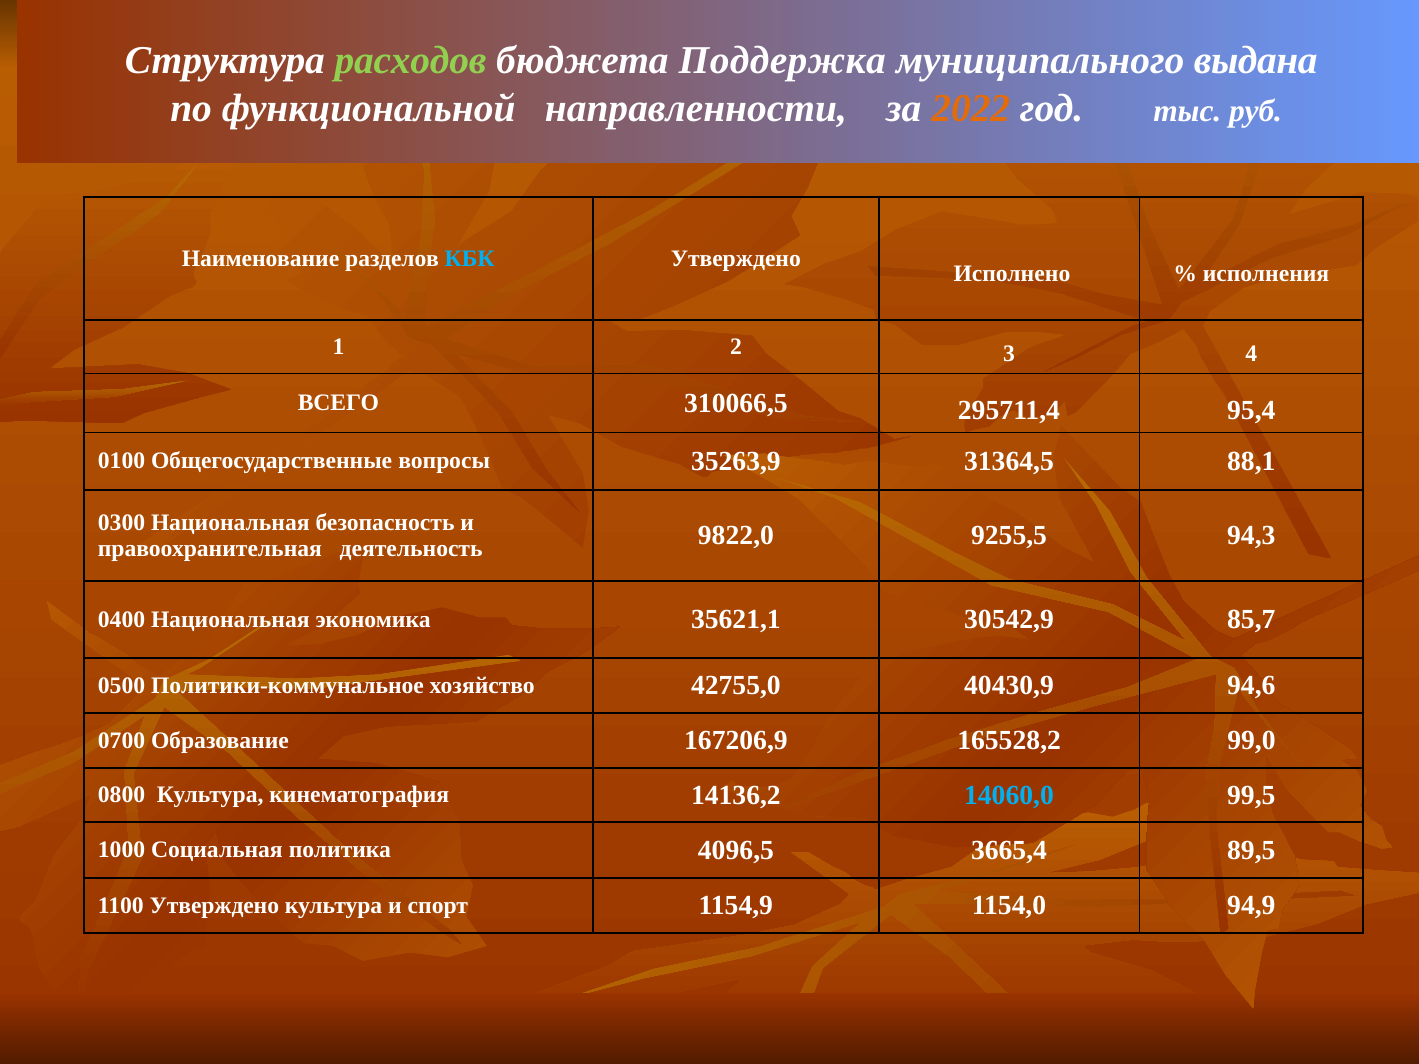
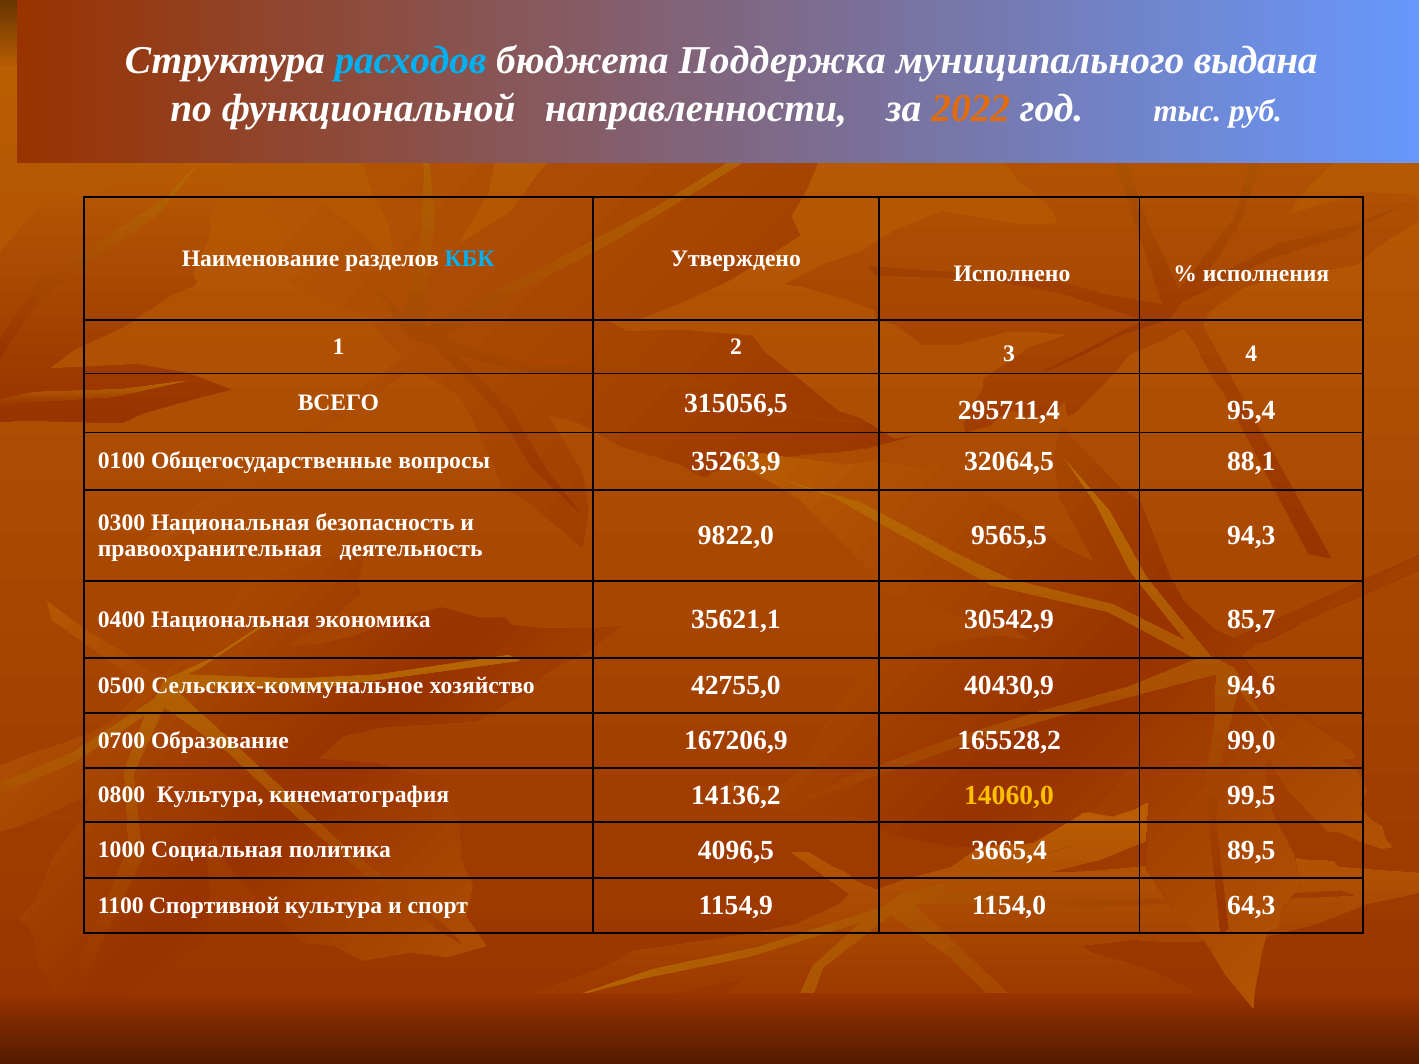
расходов colour: light green -> light blue
310066,5: 310066,5 -> 315056,5
31364,5: 31364,5 -> 32064,5
9255,5: 9255,5 -> 9565,5
Политики-коммунальное: Политики-коммунальное -> Сельских-коммунальное
14060,0 colour: light blue -> yellow
1100 Утверждено: Утверждено -> Спортивной
94,9: 94,9 -> 64,3
